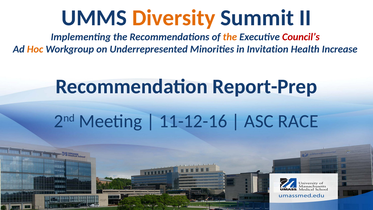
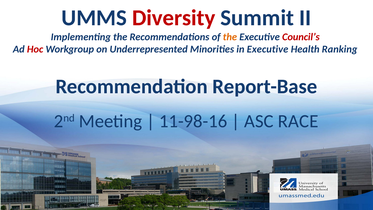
Diversity colour: orange -> red
Hoc colour: orange -> red
in Invitation: Invitation -> Executive
Increase: Increase -> Ranking
Report-Prep: Report-Prep -> Report-Base
11-12-16: 11-12-16 -> 11-98-16
